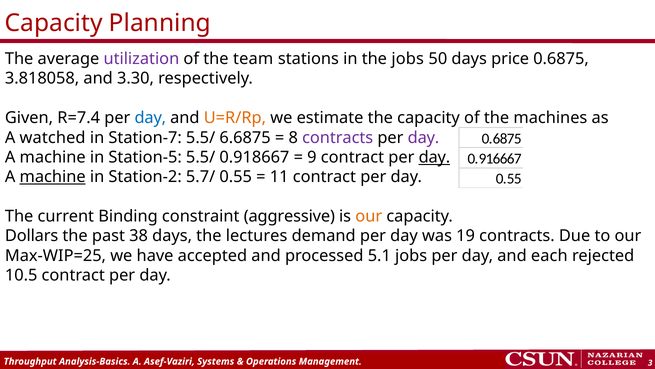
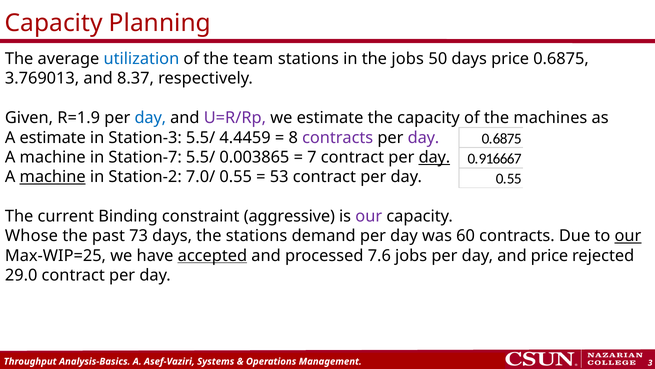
utilization colour: purple -> blue
3.818058: 3.818058 -> 3.769013
3.30: 3.30 -> 8.37
R=7.4: R=7.4 -> R=1.9
U=R/Rp colour: orange -> purple
A watched: watched -> estimate
Station-7: Station-7 -> Station-3
6.6875: 6.6875 -> 4.4459
Station-5: Station-5 -> Station-7
0.918667: 0.918667 -> 0.003865
9: 9 -> 7
5.7/: 5.7/ -> 7.0/
11: 11 -> 53
our at (369, 216) colour: orange -> purple
Dollars: Dollars -> Whose
38: 38 -> 73
the lectures: lectures -> stations
19: 19 -> 60
our at (628, 236) underline: none -> present
accepted underline: none -> present
5.1: 5.1 -> 7.6
and each: each -> price
10.5: 10.5 -> 29.0
